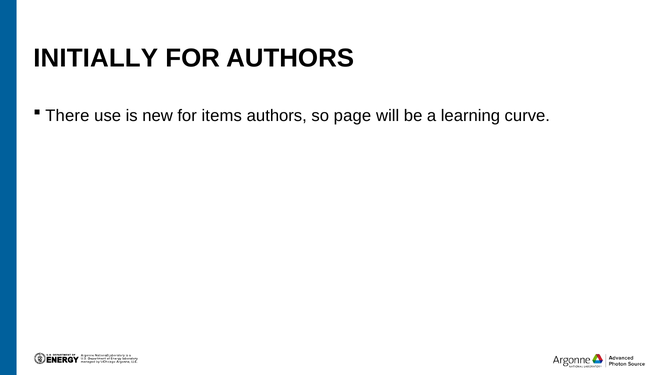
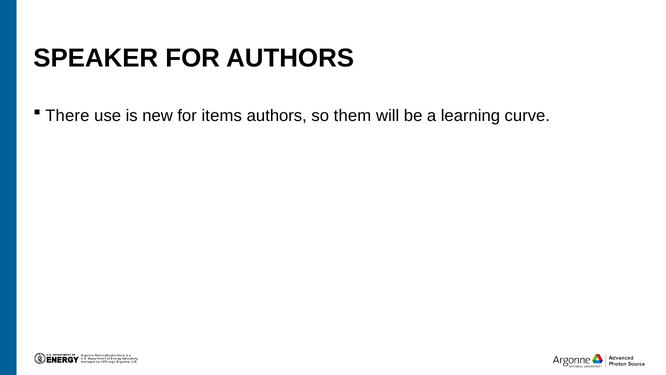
INITIALLY: INITIALLY -> SPEAKER
page: page -> them
